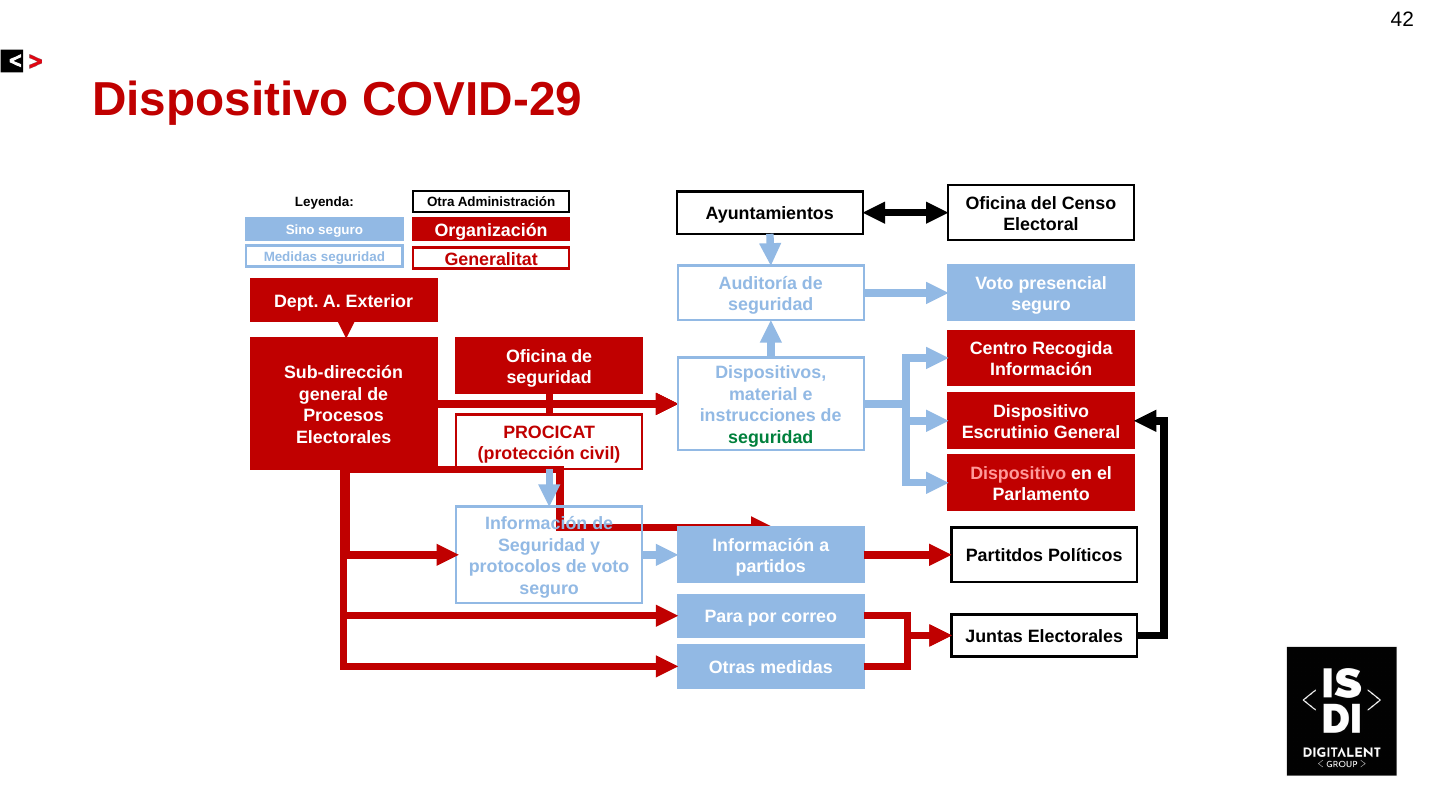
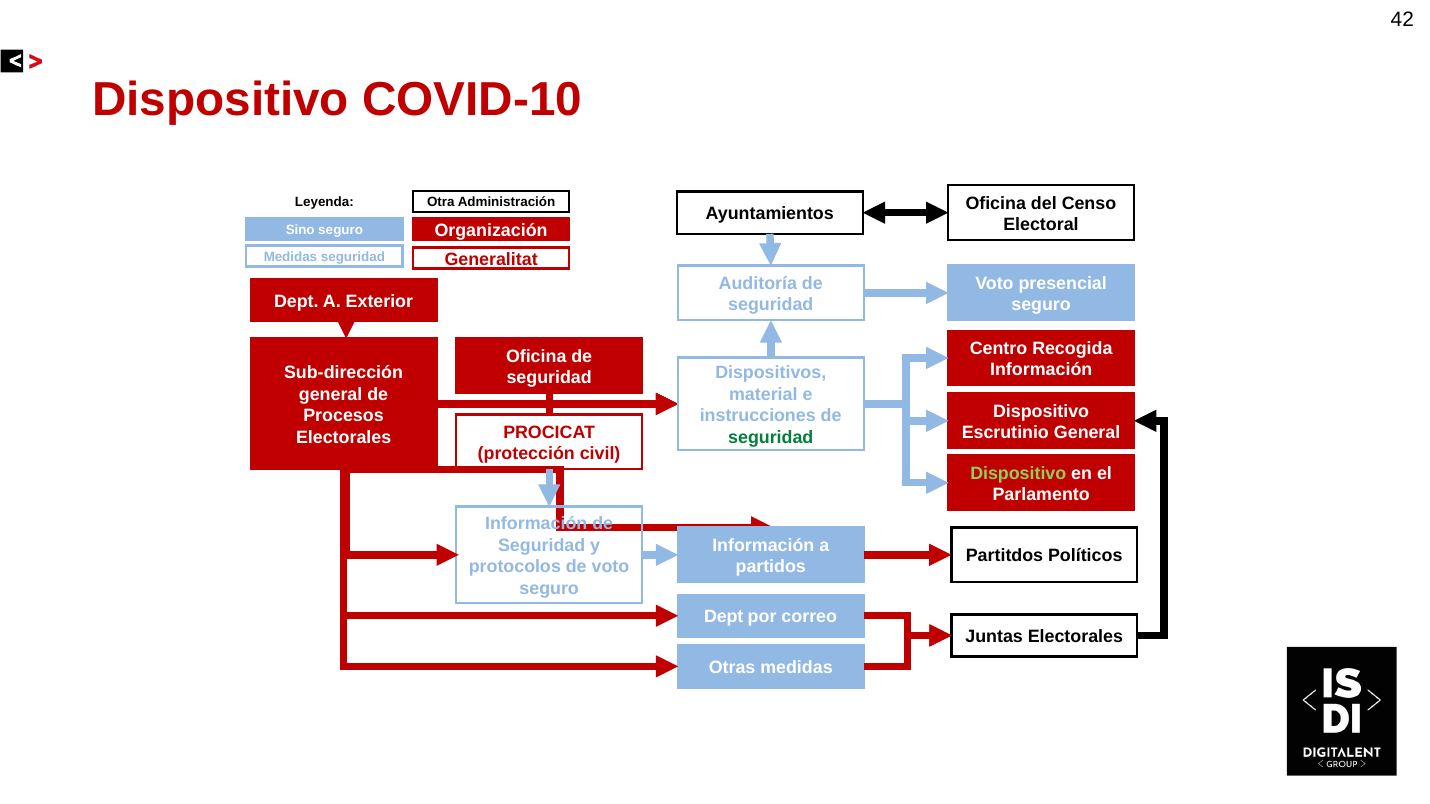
COVID-29: COVID-29 -> COVID-10
Dispositivo at (1018, 474) colour: pink -> light green
Para at (724, 617): Para -> Dept
